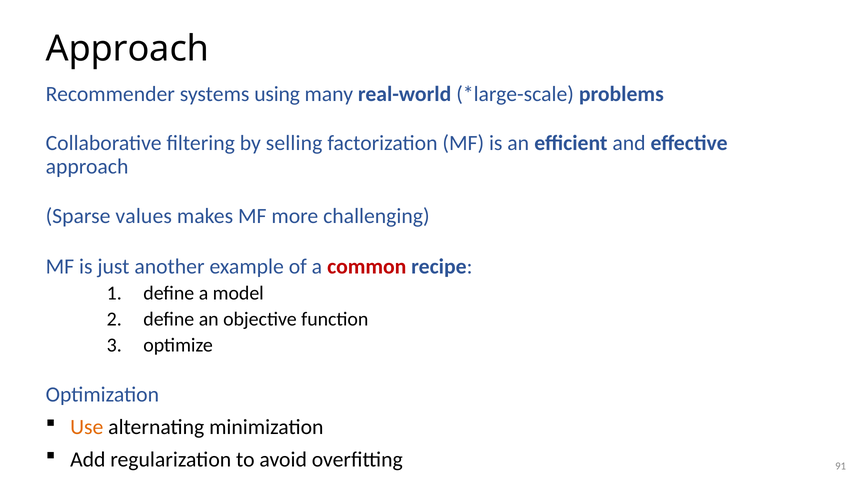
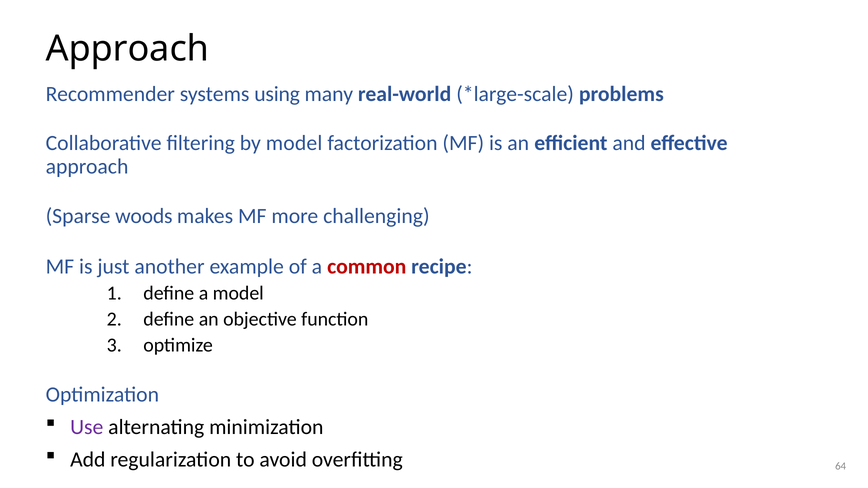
by selling: selling -> model
values: values -> woods
Use colour: orange -> purple
91: 91 -> 64
